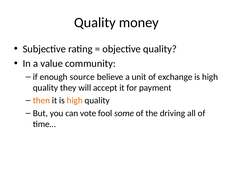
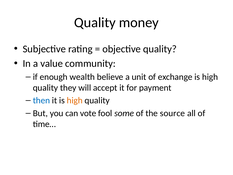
source: source -> wealth
then colour: orange -> blue
driving: driving -> source
